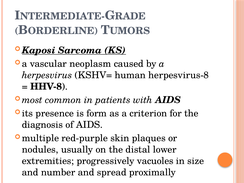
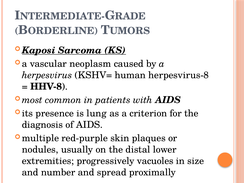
form: form -> lung
